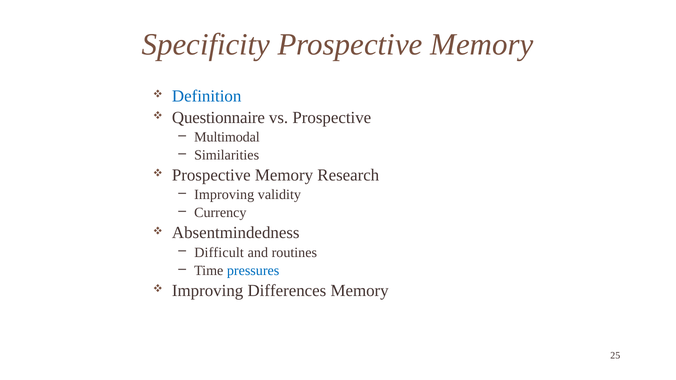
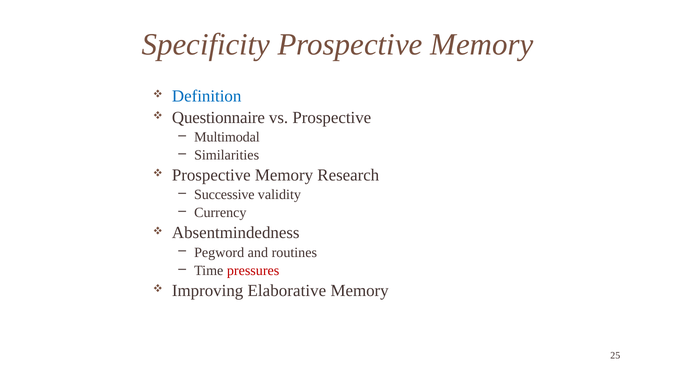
Improving at (224, 195): Improving -> Successive
Difficult: Difficult -> Pegword
pressures colour: blue -> red
Differences: Differences -> Elaborative
